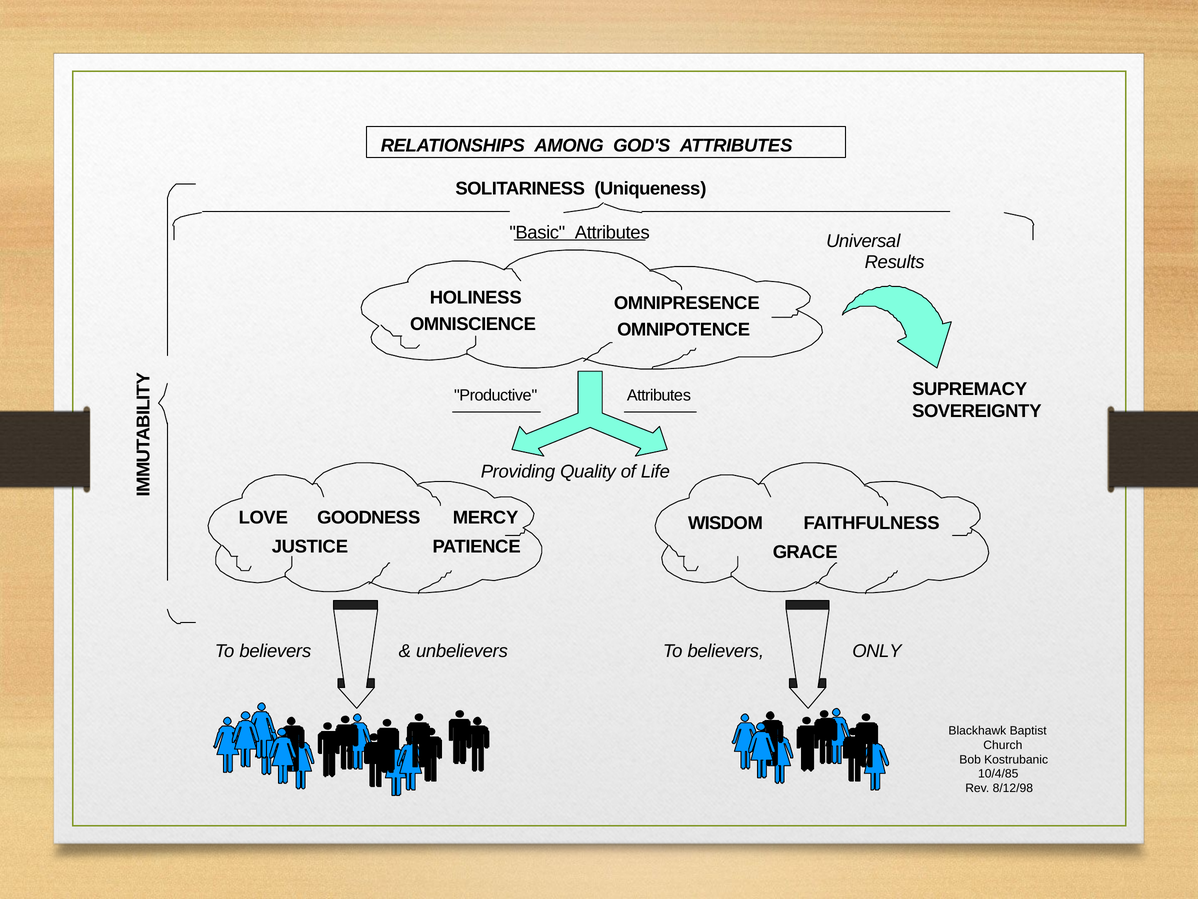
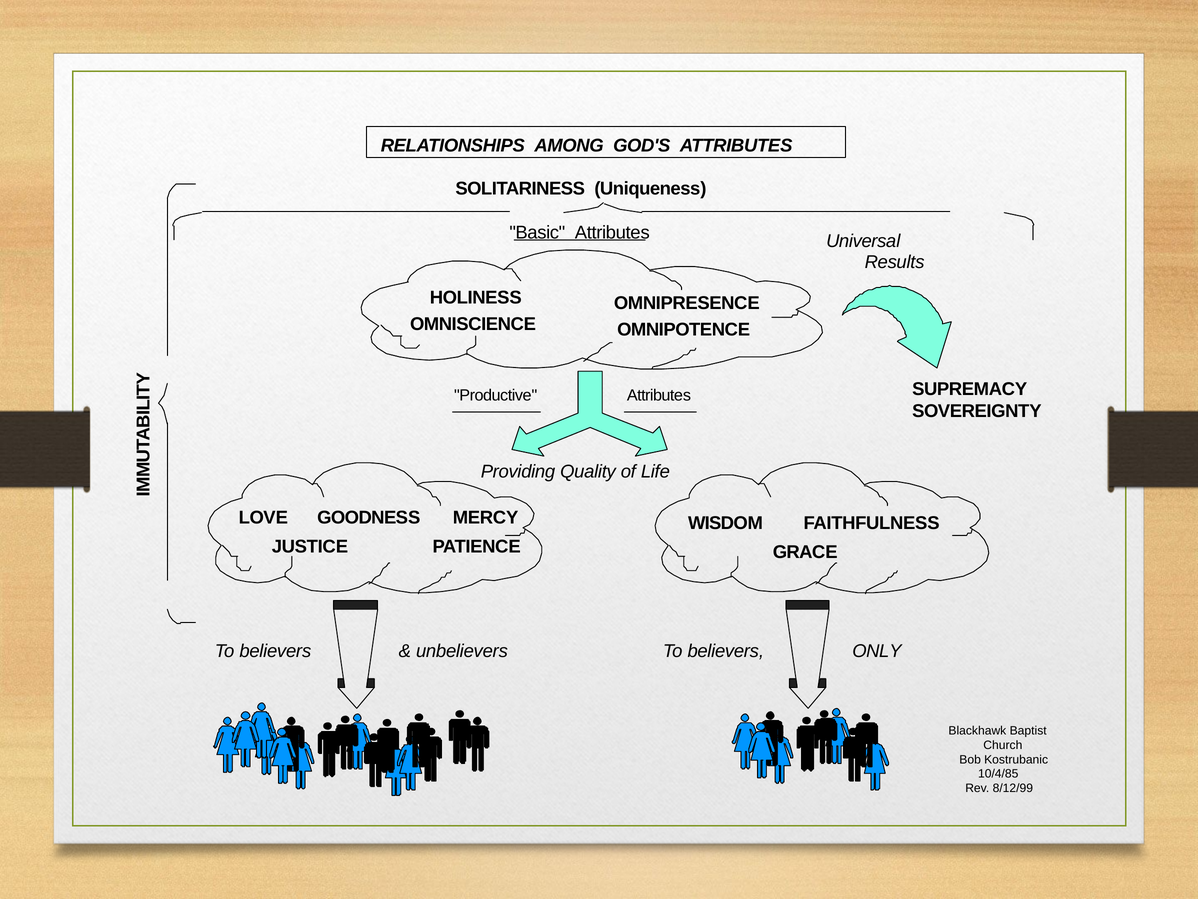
8/12/98: 8/12/98 -> 8/12/99
